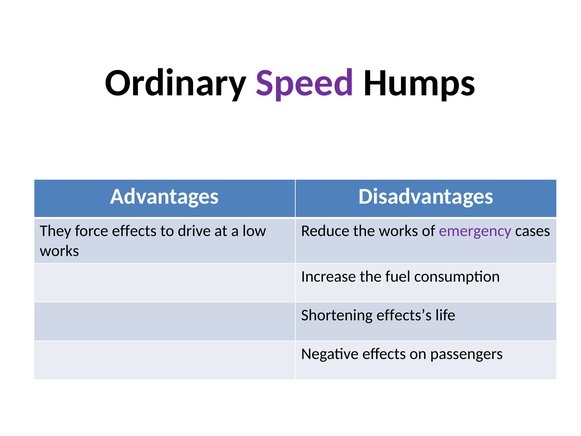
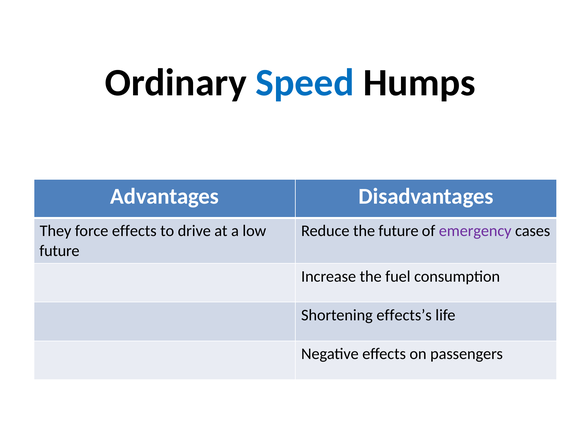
Speed colour: purple -> blue
the works: works -> future
works at (59, 251): works -> future
